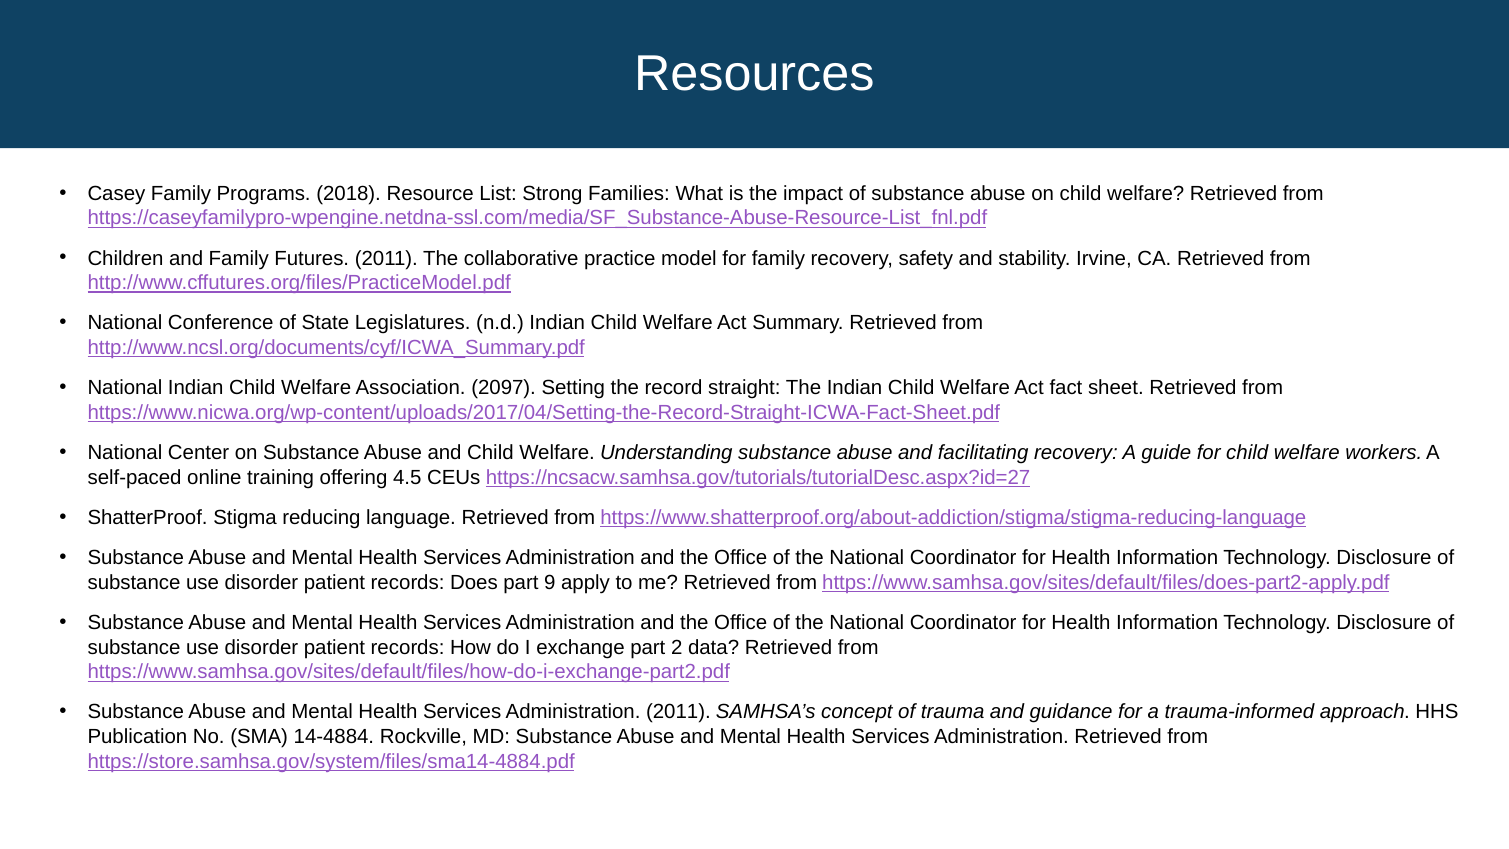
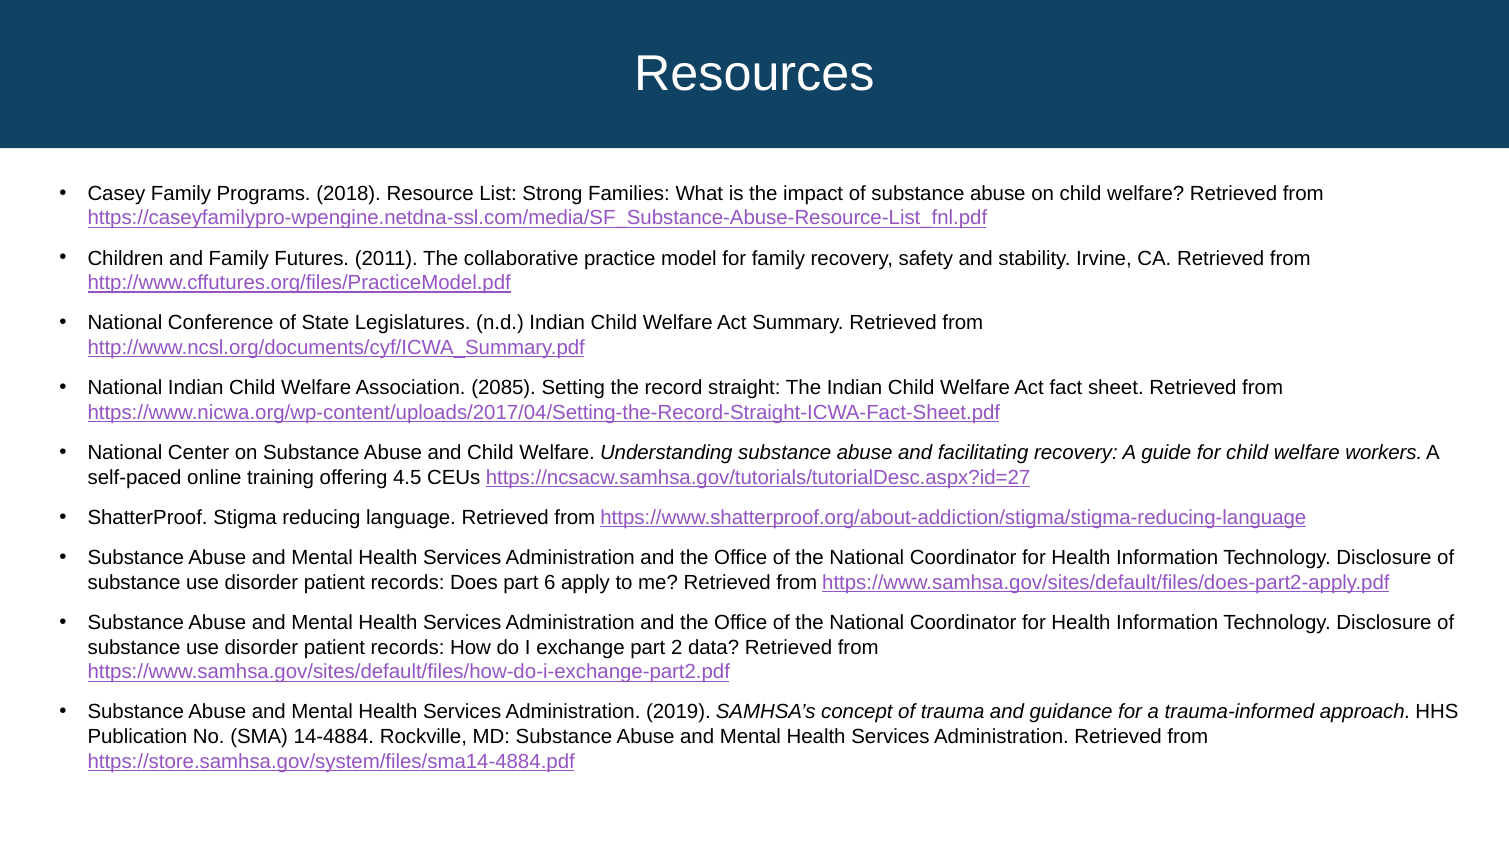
2097: 2097 -> 2085
9: 9 -> 6
Administration 2011: 2011 -> 2019
